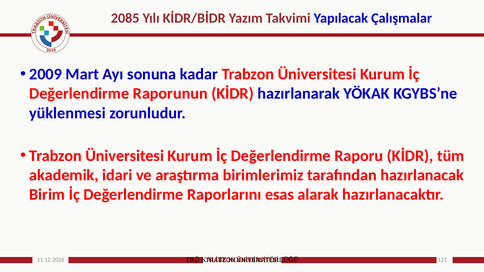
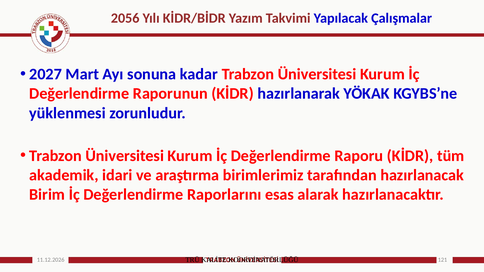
2085: 2085 -> 2056
2009: 2009 -> 2027
